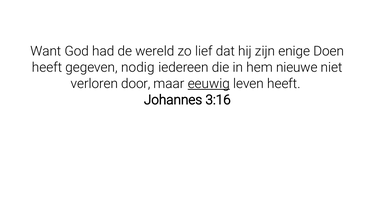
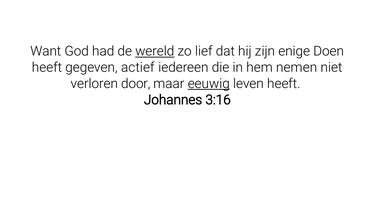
wereld underline: none -> present
nodig: nodig -> actief
nieuwe: nieuwe -> nemen
